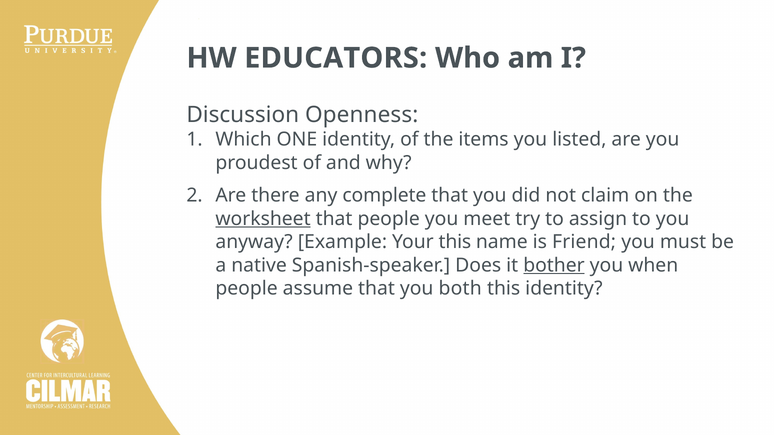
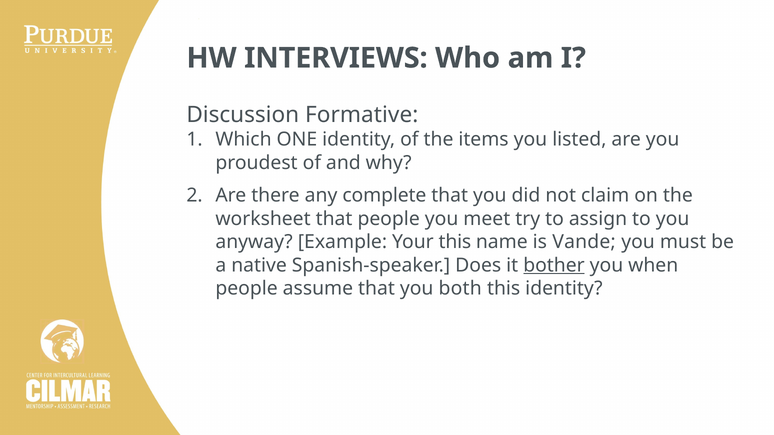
EDUCATORS: EDUCATORS -> INTERVIEWS
Openness: Openness -> Formative
worksheet underline: present -> none
Friend: Friend -> Vande
